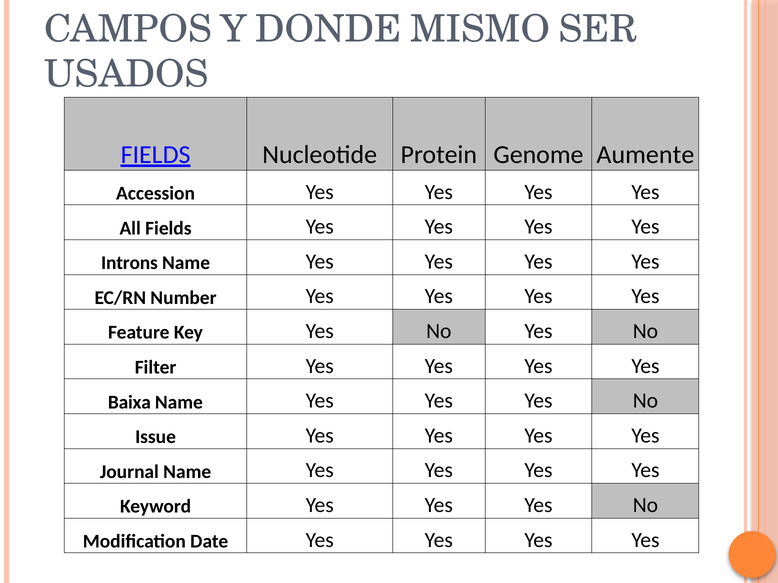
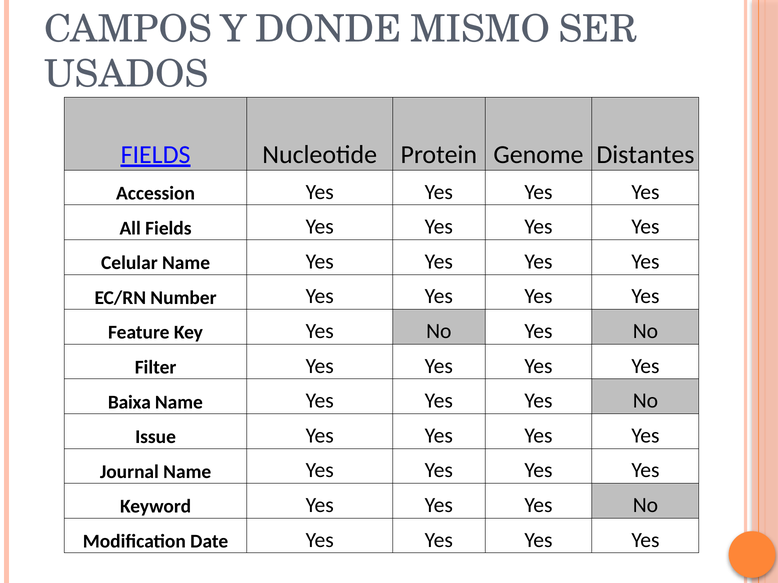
Aumente: Aumente -> Distantes
Introns: Introns -> Celular
